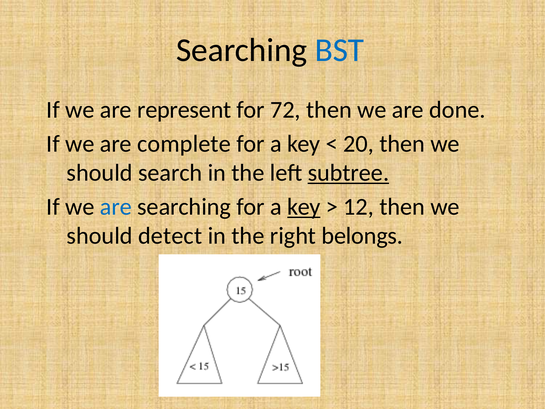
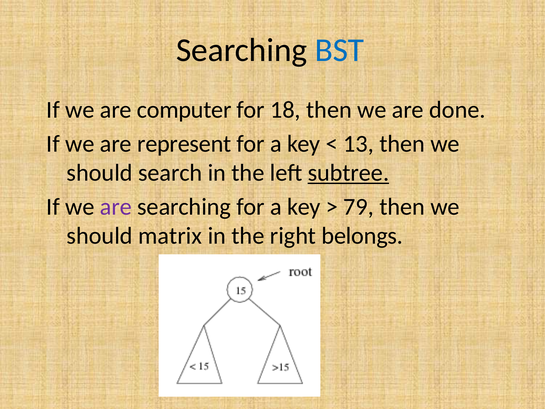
represent: represent -> computer
72: 72 -> 18
complete: complete -> represent
20: 20 -> 13
are at (116, 207) colour: blue -> purple
key at (304, 207) underline: present -> none
12: 12 -> 79
detect: detect -> matrix
